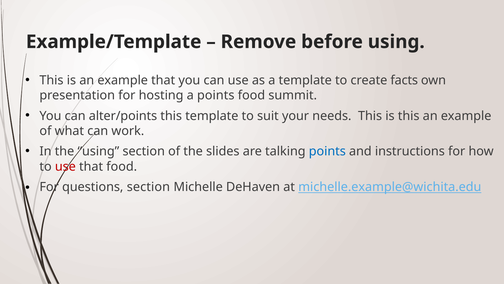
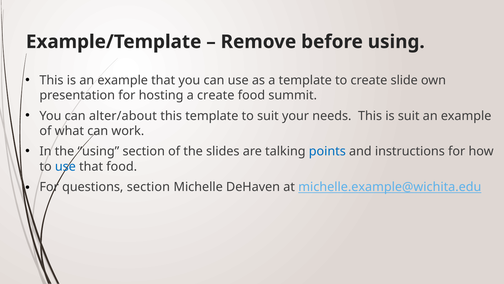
facts: facts -> slide
a points: points -> create
alter/points: alter/points -> alter/about
is this: this -> suit
use at (65, 166) colour: red -> blue
